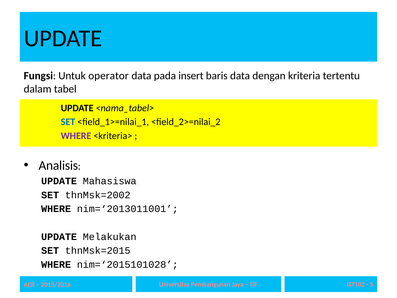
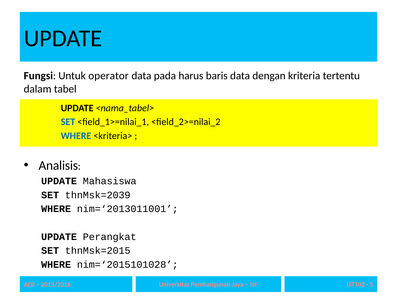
insert: insert -> harus
WHERE at (76, 136) colour: purple -> blue
thnMsk=2002: thnMsk=2002 -> thnMsk=2039
Melakukan: Melakukan -> Perangkat
